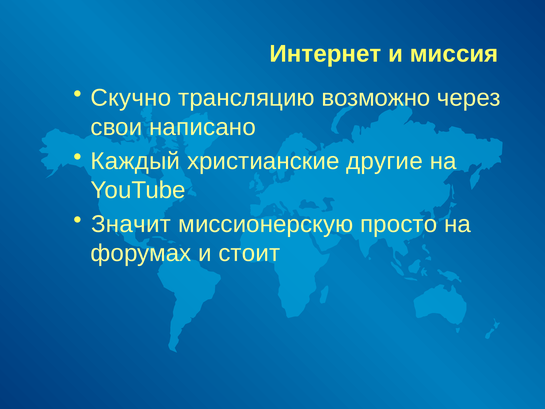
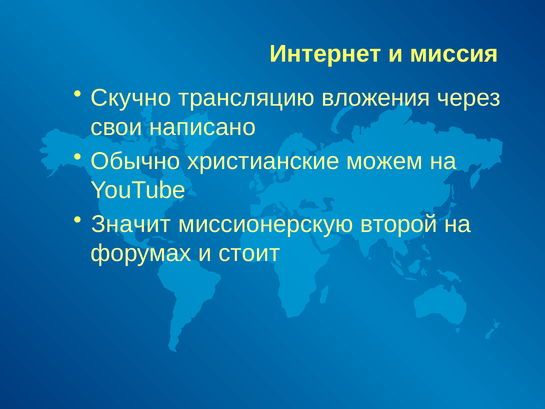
возможно: возможно -> вложения
Каждый: Каждый -> Обычно
другие: другие -> можем
просто: просто -> второй
